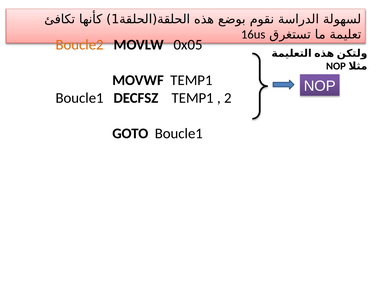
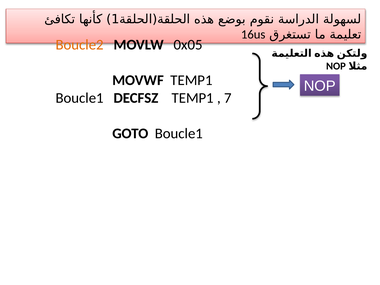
2: 2 -> 7
